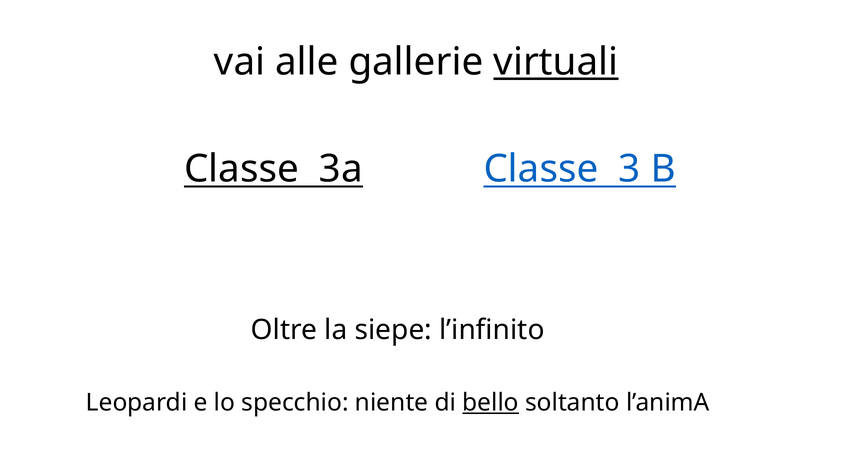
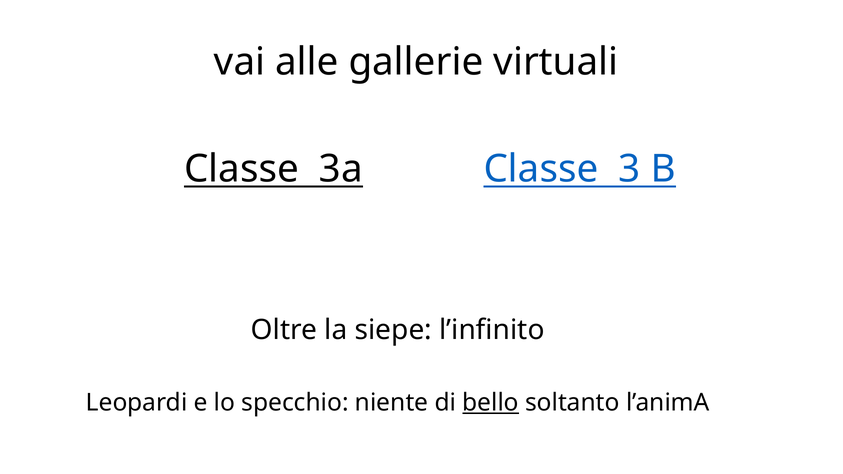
virtuali underline: present -> none
